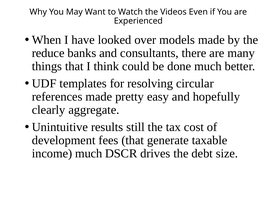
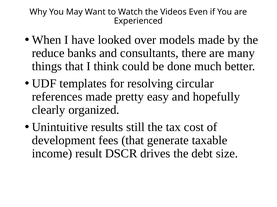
aggregate: aggregate -> organized
income much: much -> result
